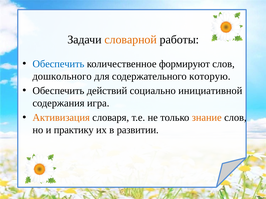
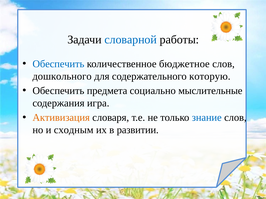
словарной colour: orange -> blue
формируют: формируют -> бюджетное
действий: действий -> предмета
инициативной: инициативной -> мыслительные
знание colour: orange -> blue
практику: практику -> сходным
